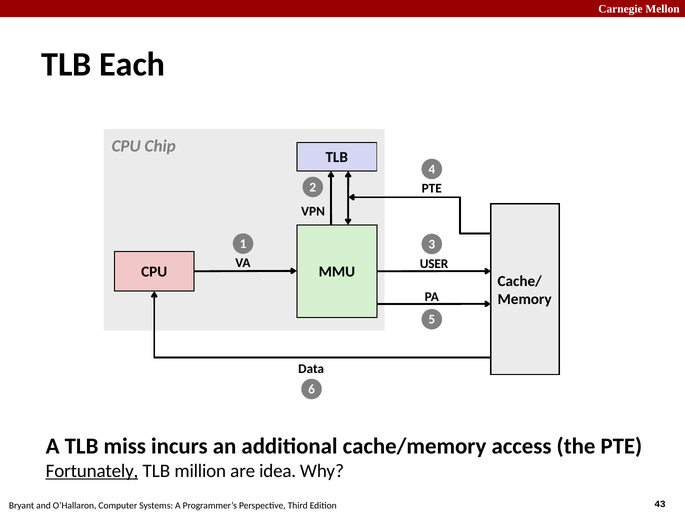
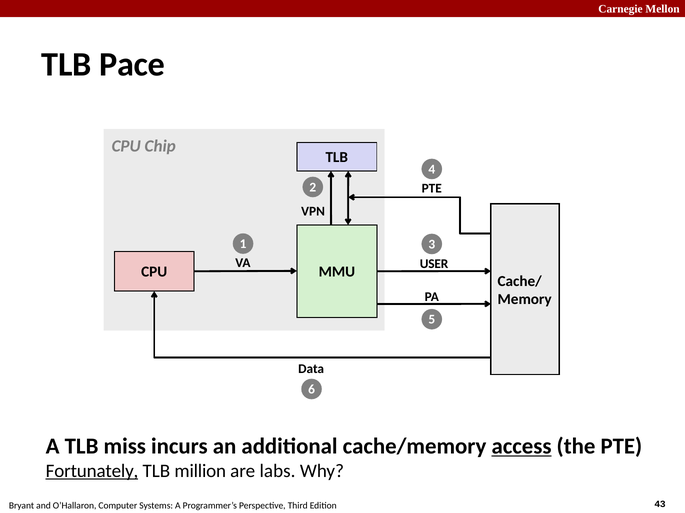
Each: Each -> Pace
access underline: none -> present
idea: idea -> labs
